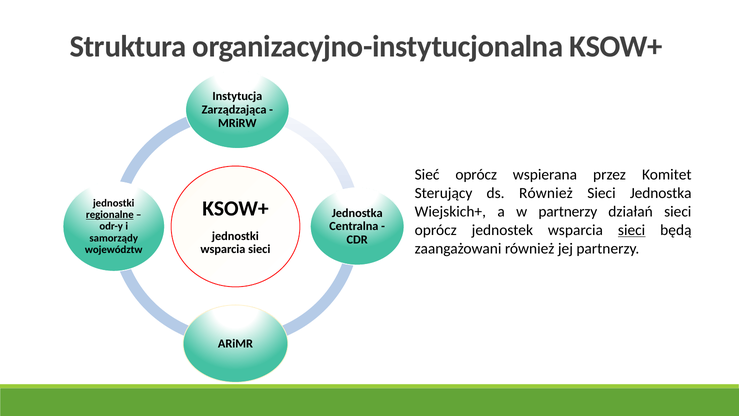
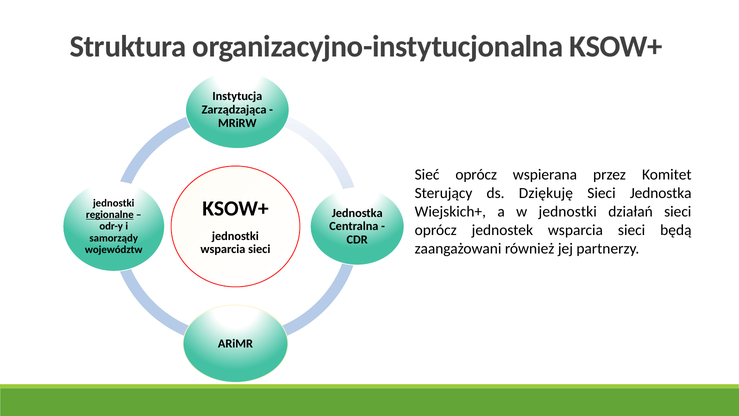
ds Również: Również -> Dziękuję
w partnerzy: partnerzy -> jednostki
sieci at (632, 230) underline: present -> none
